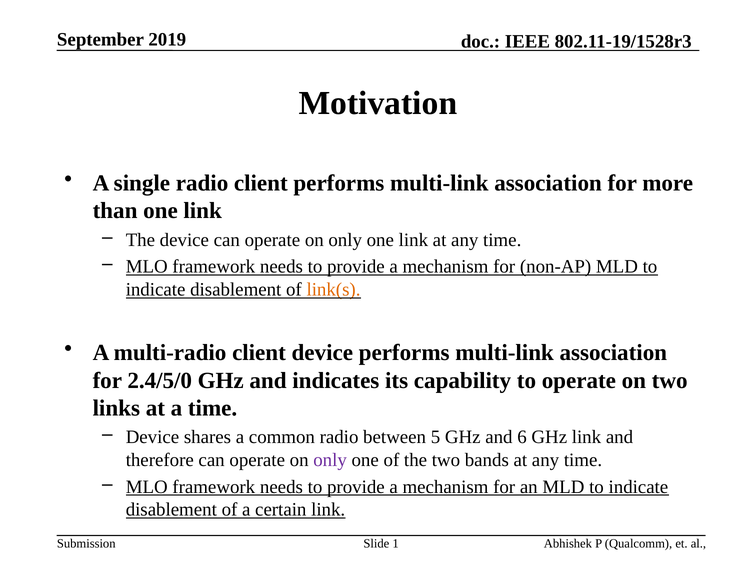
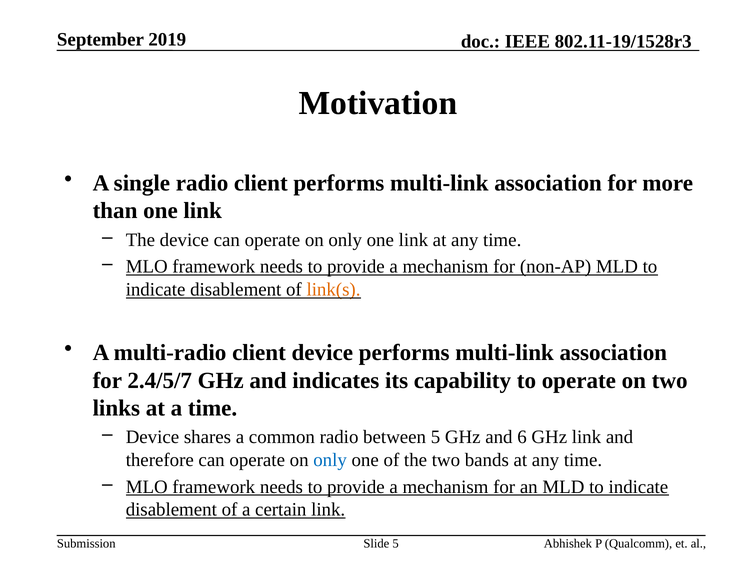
2.4/5/0: 2.4/5/0 -> 2.4/5/7
only at (330, 460) colour: purple -> blue
Slide 1: 1 -> 5
